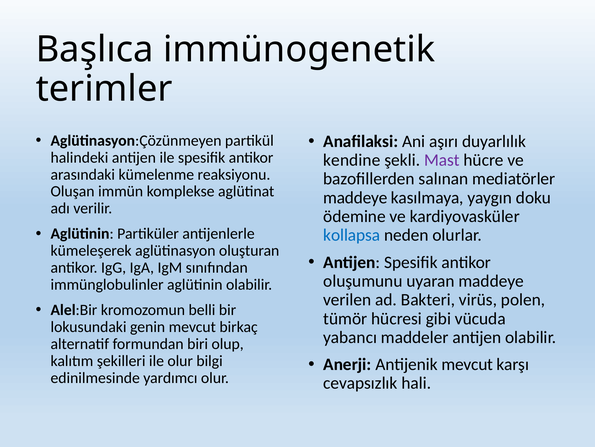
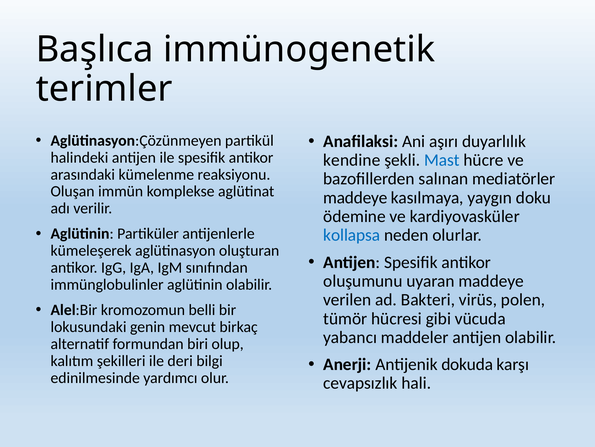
Mast colour: purple -> blue
ile olur: olur -> deri
Antijenik mevcut: mevcut -> dokuda
